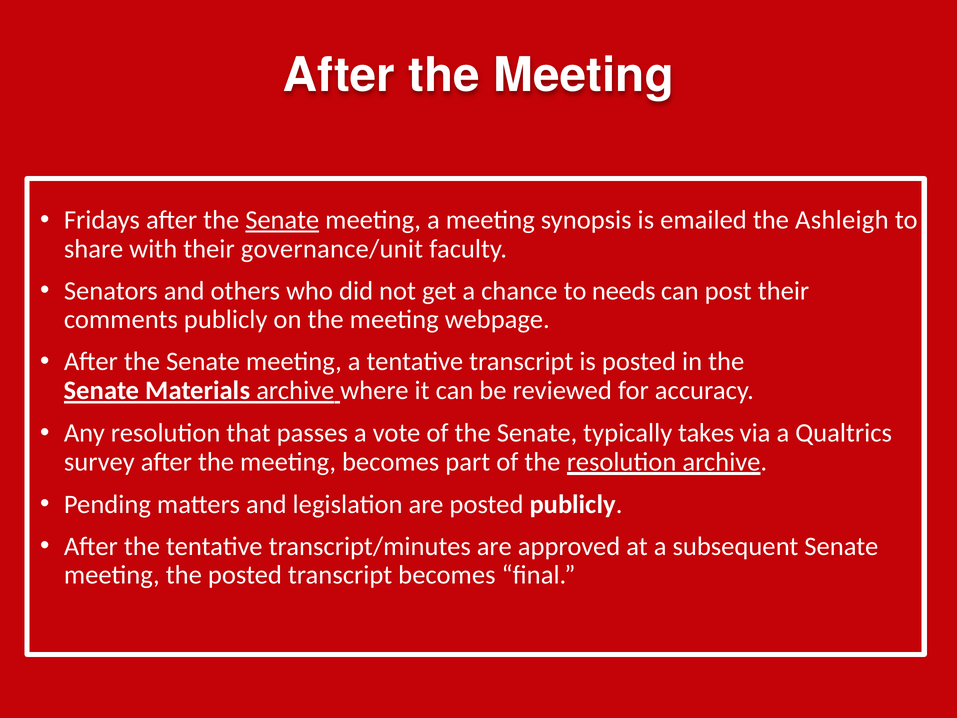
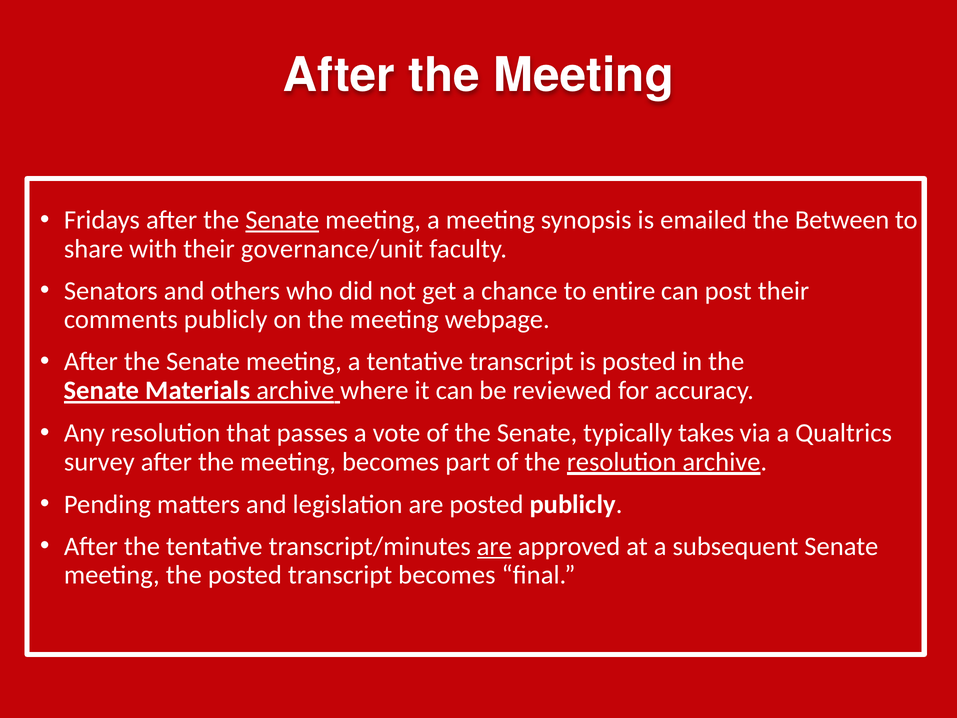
Ashleigh: Ashleigh -> Between
needs: needs -> entire
are at (494, 546) underline: none -> present
